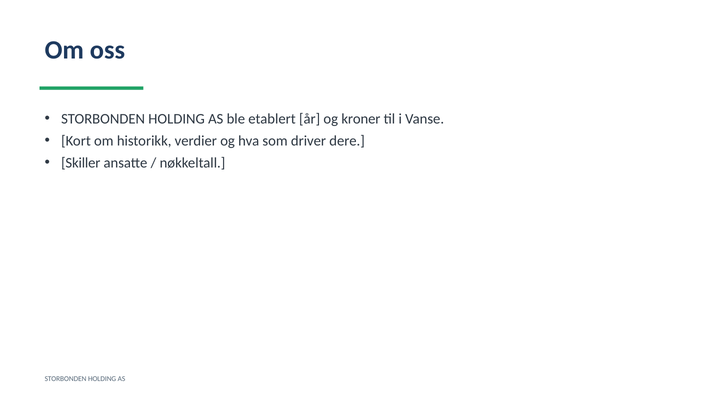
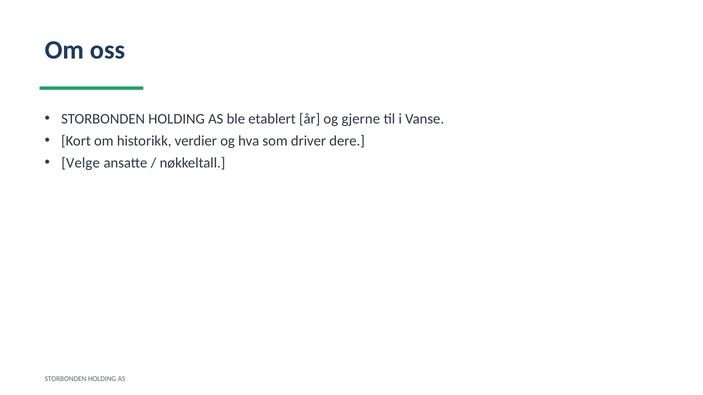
kroner: kroner -> gjerne
Skiller: Skiller -> Velge
